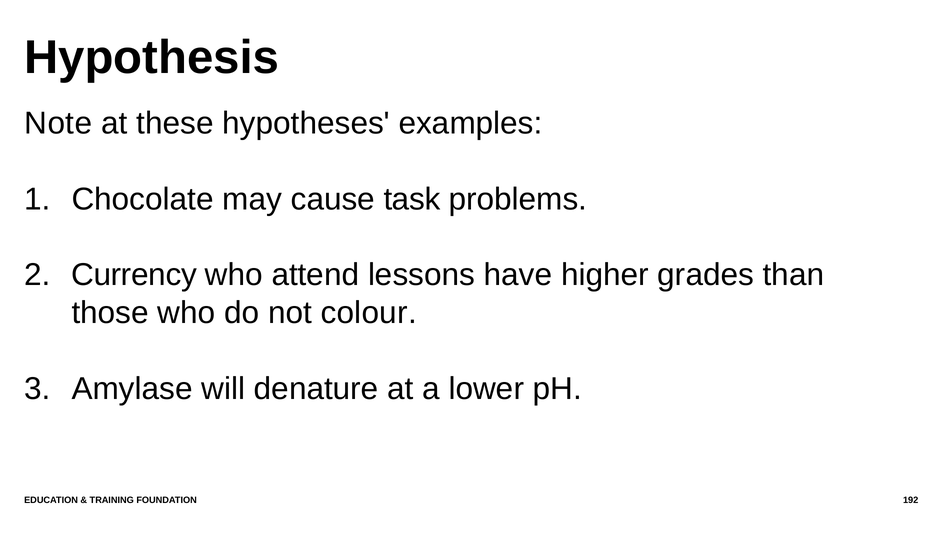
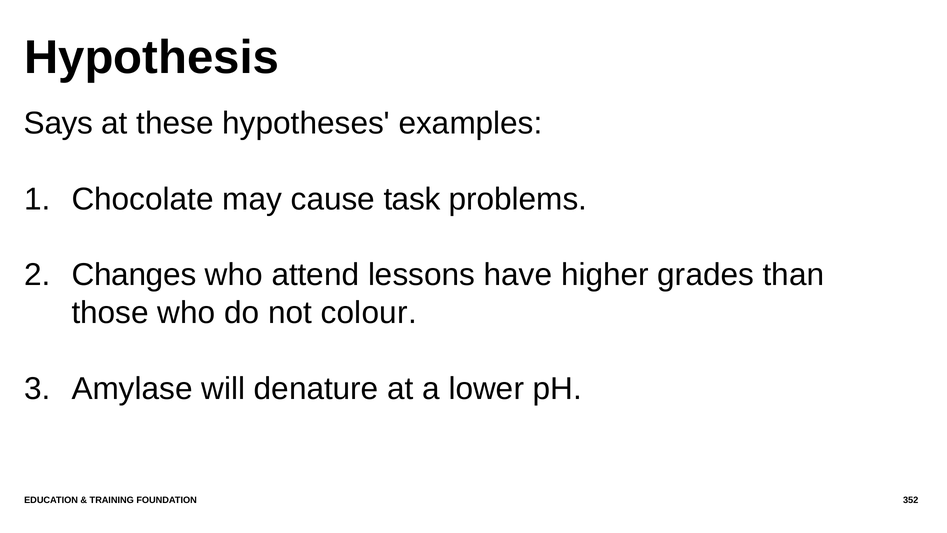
Note: Note -> Says
Currency: Currency -> Changes
192: 192 -> 352
